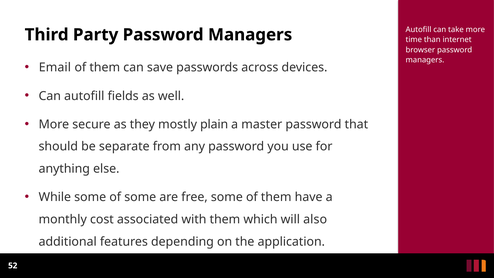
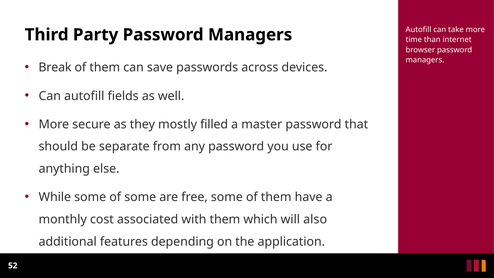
Email: Email -> Break
plain: plain -> filled
